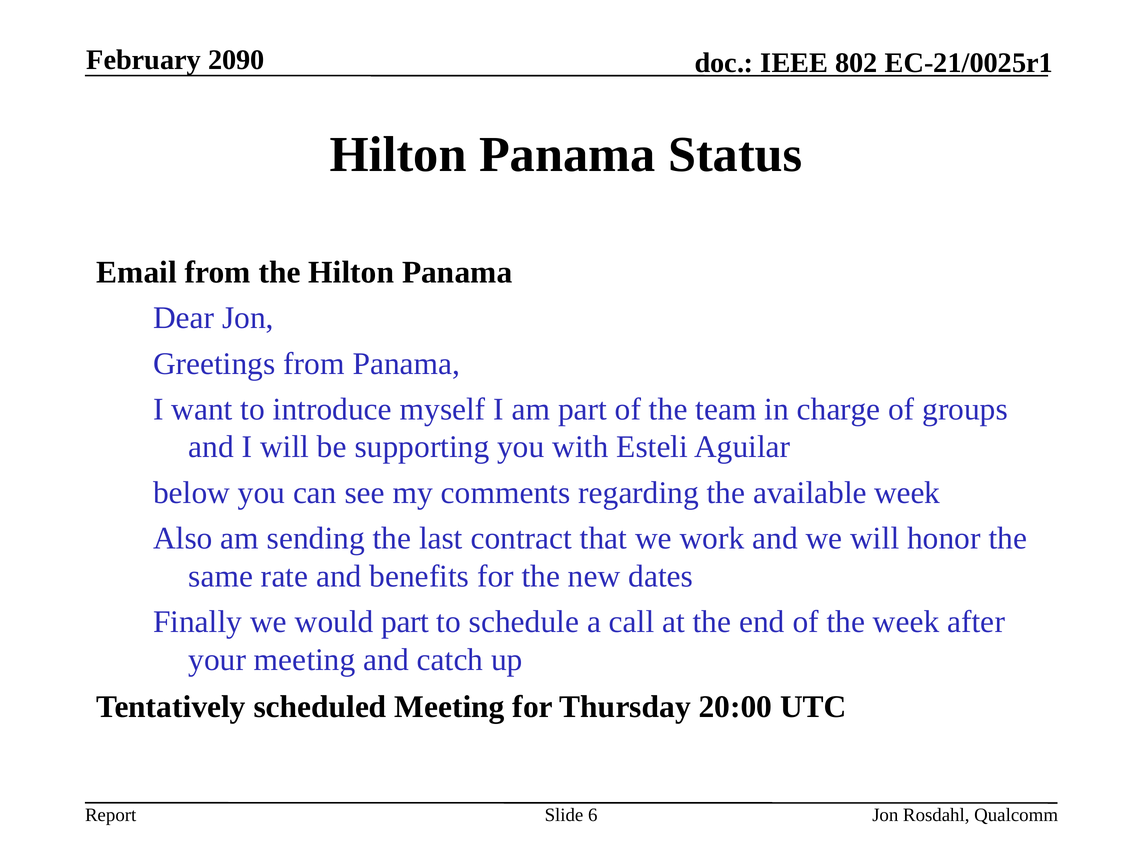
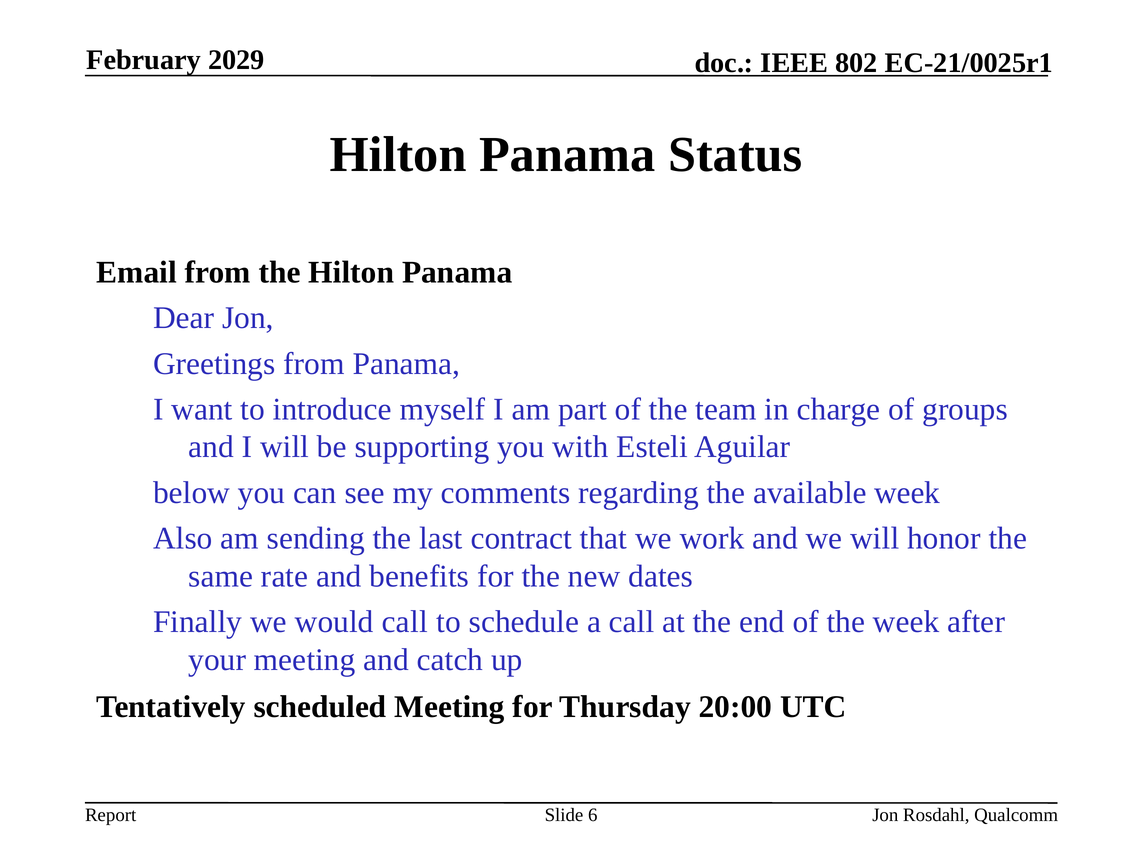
2090: 2090 -> 2029
would part: part -> call
